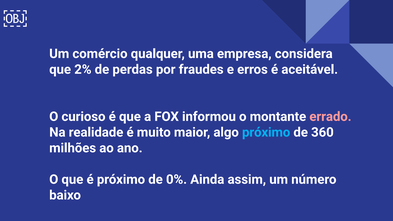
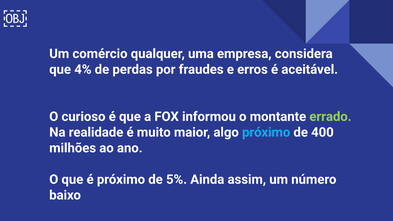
2%: 2% -> 4%
errado colour: pink -> light green
360: 360 -> 400
0%: 0% -> 5%
